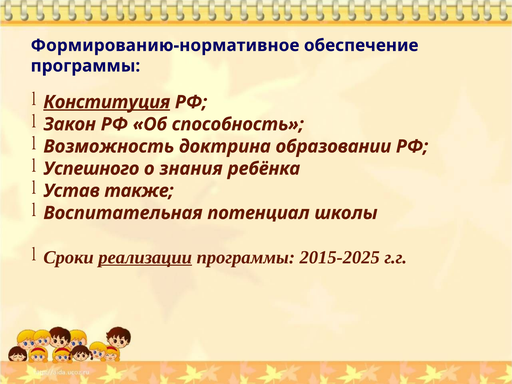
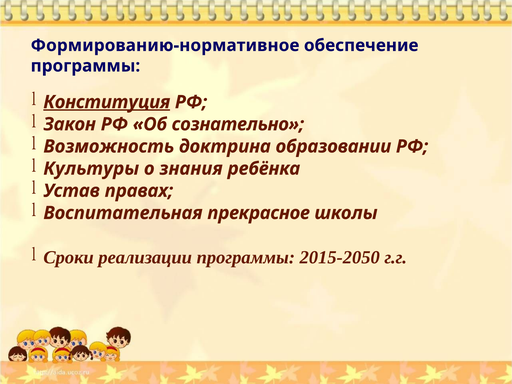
способность: способность -> сознательно
Успешного: Успешного -> Культуры
также: также -> правах
потенциал: потенциал -> прекрасное
реализации underline: present -> none
2015-2025: 2015-2025 -> 2015-2050
